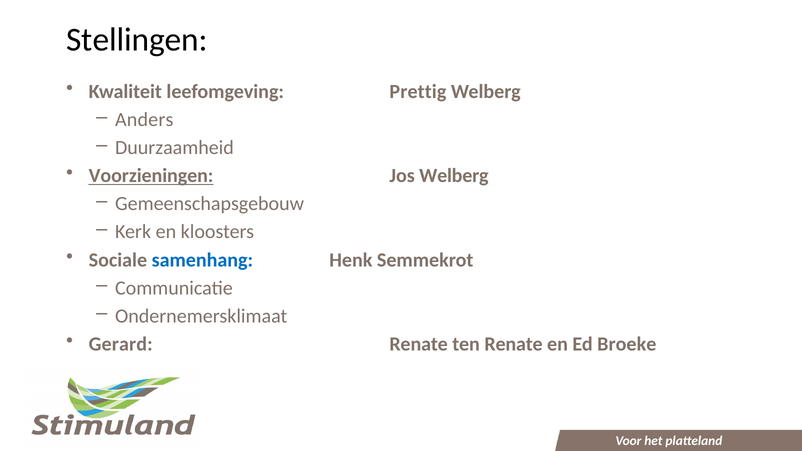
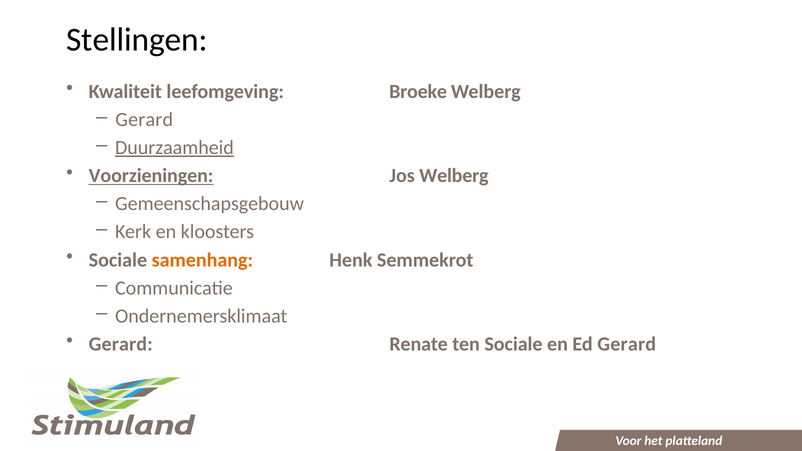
Prettig: Prettig -> Broeke
Anders at (144, 120): Anders -> Gerard
Duurzaamheid underline: none -> present
samenhang colour: blue -> orange
ten Renate: Renate -> Sociale
Ed Broeke: Broeke -> Gerard
